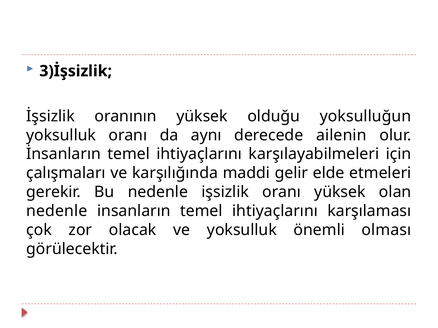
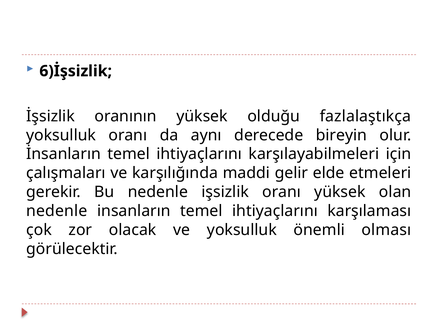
3)İşsizlik: 3)İşsizlik -> 6)İşsizlik
yoksulluğun: yoksulluğun -> fazlalaştıkça
ailenin: ailenin -> bireyin
